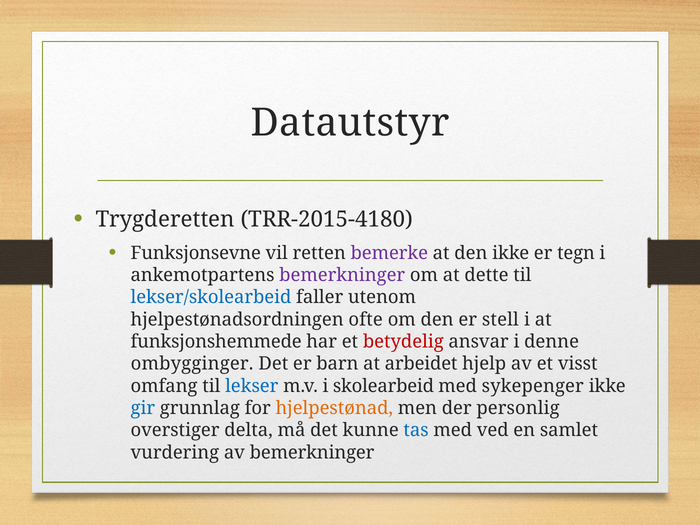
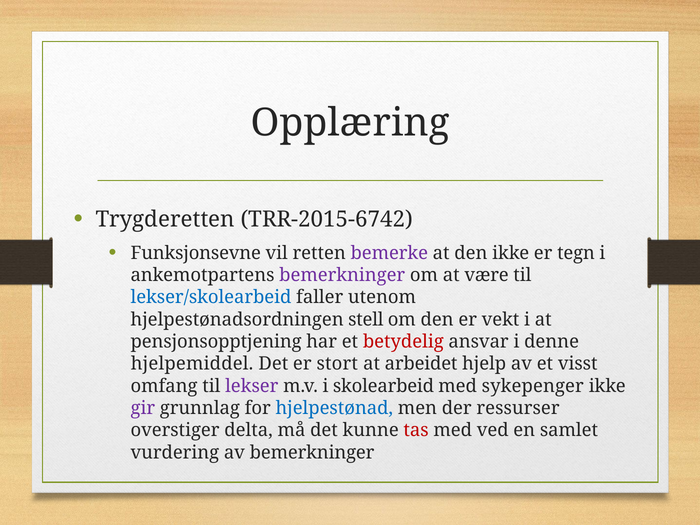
Datautstyr: Datautstyr -> Opplæring
TRR-2015-4180: TRR-2015-4180 -> TRR-2015-6742
dette: dette -> være
ofte: ofte -> stell
stell: stell -> vekt
funksjonshemmede: funksjonshemmede -> pensjonsopptjening
ombygginger: ombygginger -> hjelpemiddel
barn: barn -> stort
lekser colour: blue -> purple
gir colour: blue -> purple
hjelpestønad colour: orange -> blue
personlig: personlig -> ressurser
tas colour: blue -> red
